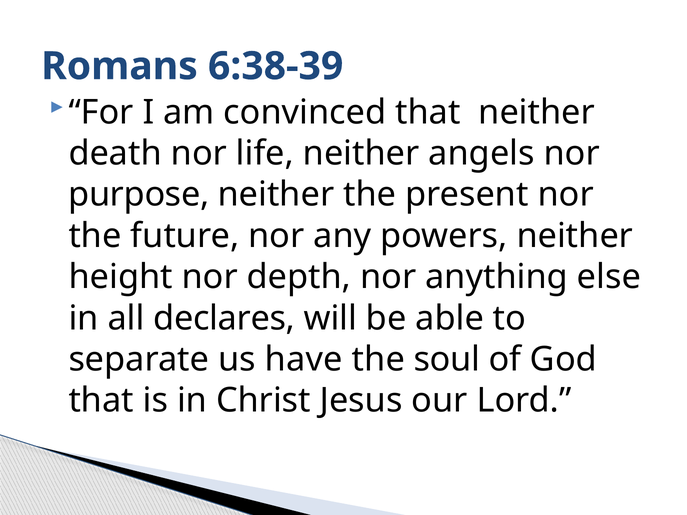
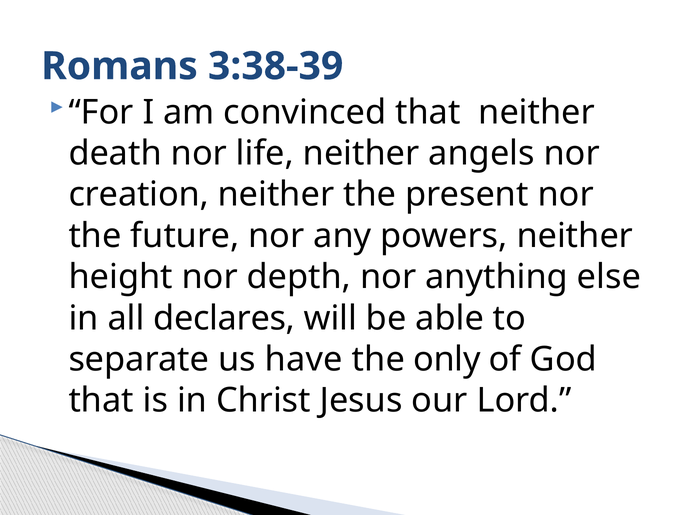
6:38-39: 6:38-39 -> 3:38-39
purpose: purpose -> creation
soul: soul -> only
